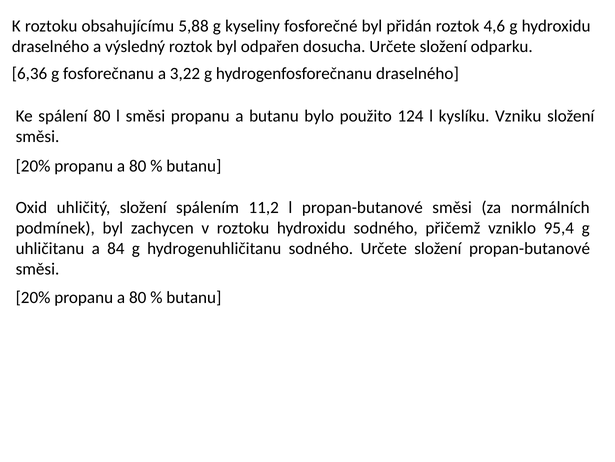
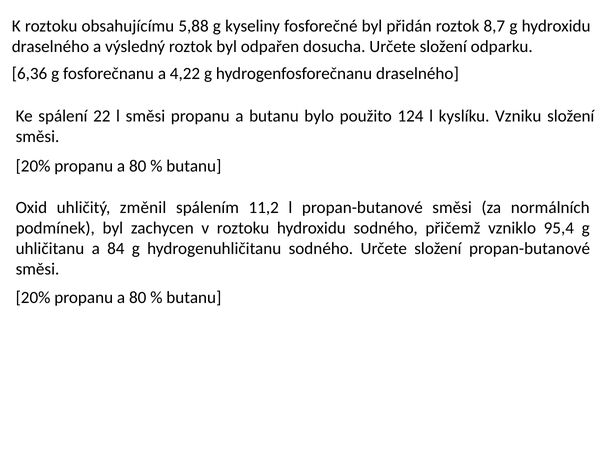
4,6: 4,6 -> 8,7
3,22: 3,22 -> 4,22
spálení 80: 80 -> 22
uhličitý složení: složení -> změnil
